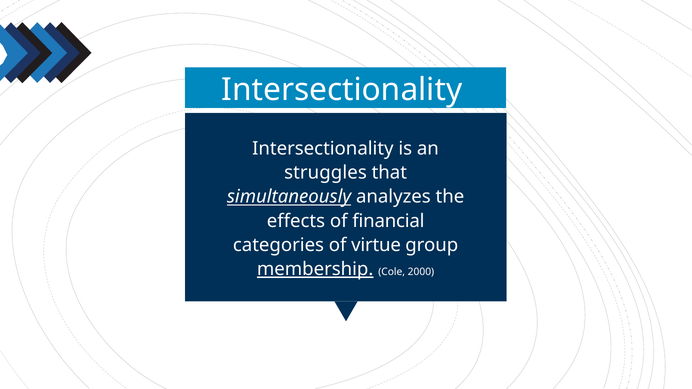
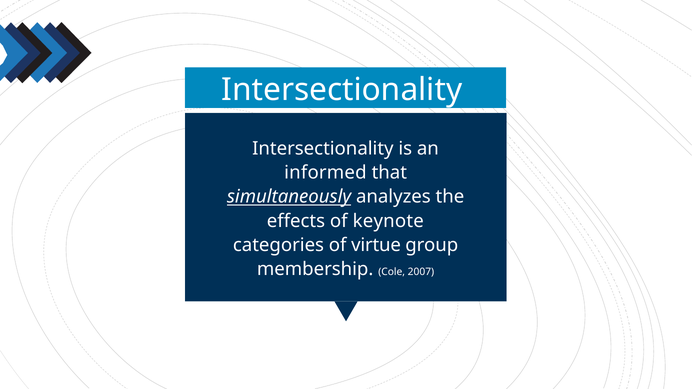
struggles: struggles -> informed
financial: financial -> keynote
membership underline: present -> none
2000: 2000 -> 2007
